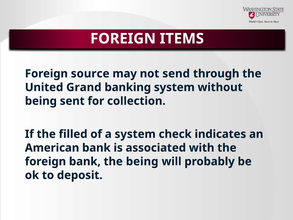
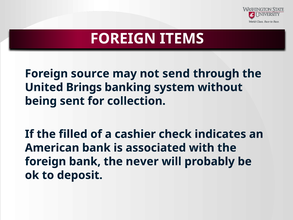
Grand: Grand -> Brings
a system: system -> cashier
the being: being -> never
